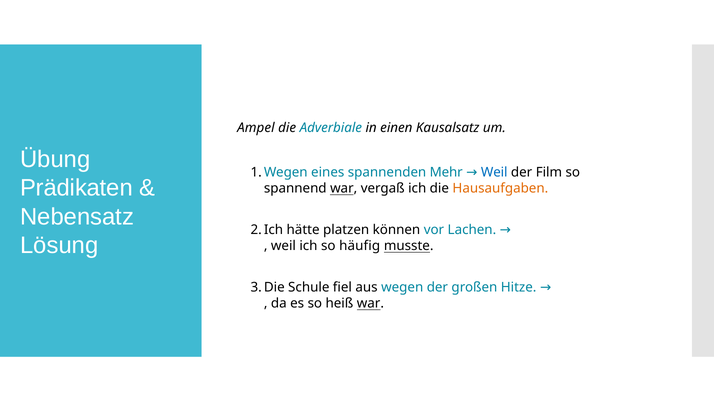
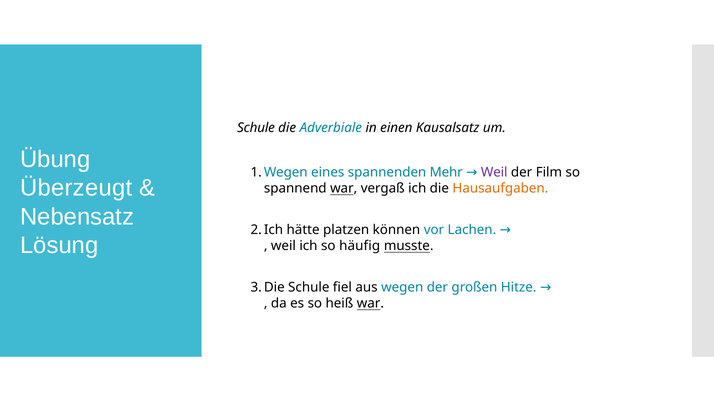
Ampel at (256, 128): Ampel -> Schule
Weil at (494, 172) colour: blue -> purple
Prädikaten: Prädikaten -> Überzeugt
